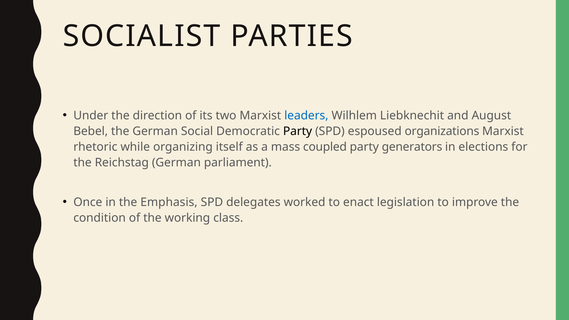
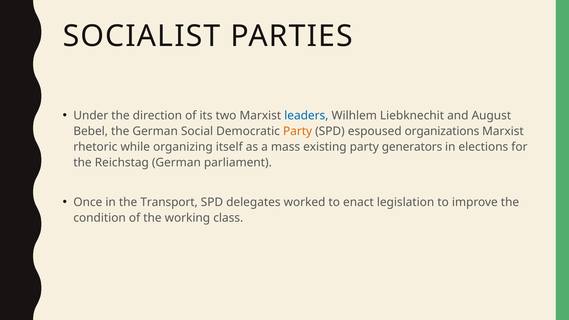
Party at (298, 131) colour: black -> orange
coupled: coupled -> existing
Emphasis: Emphasis -> Transport
